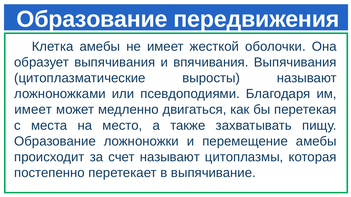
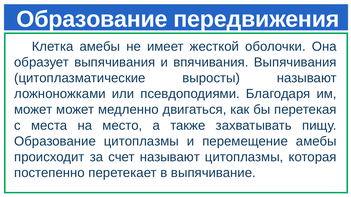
имеет at (33, 110): имеет -> может
Образование ложноножки: ложноножки -> цитоплазмы
